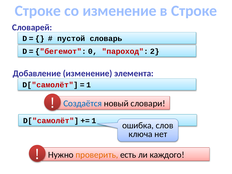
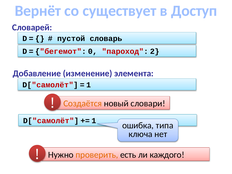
Строке at (38, 11): Строке -> Вернёт
со изменение: изменение -> существует
в Строке: Строке -> Доступ
Создаётся colour: blue -> orange
слов: слов -> типа
